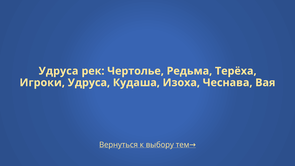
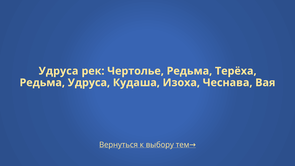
Игроки at (42, 83): Игроки -> Редьма
